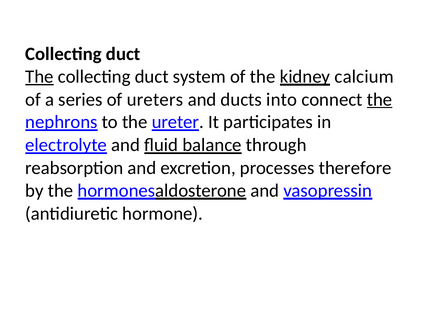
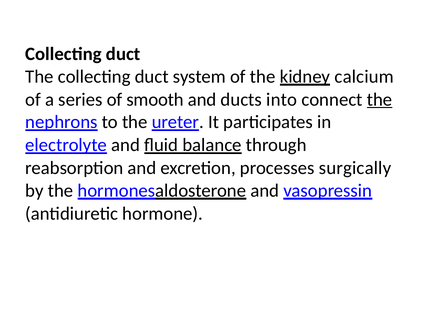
The at (39, 76) underline: present -> none
ureters: ureters -> smooth
therefore: therefore -> surgically
